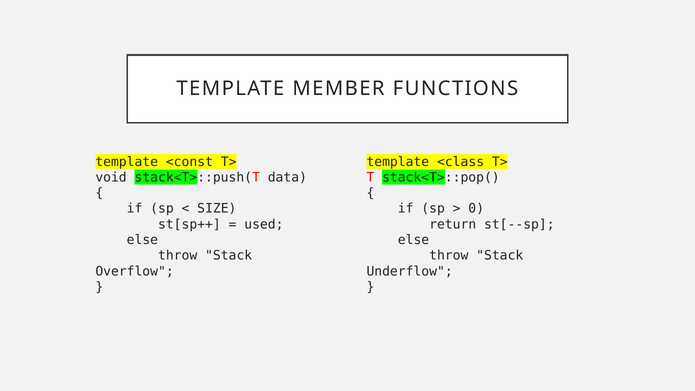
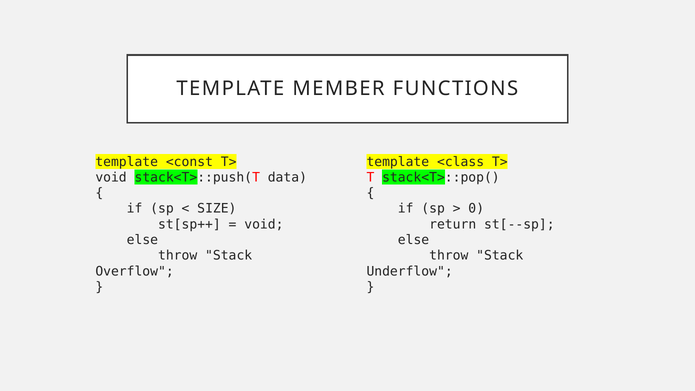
used at (264, 224): used -> void
